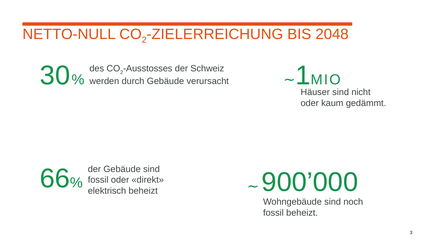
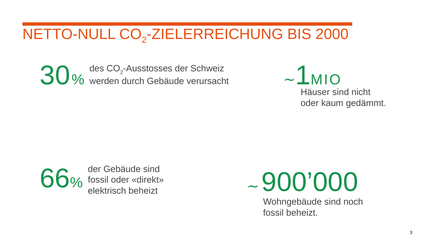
2048: 2048 -> 2000
